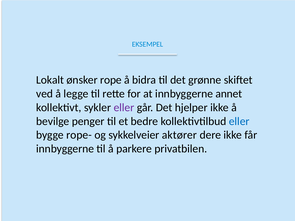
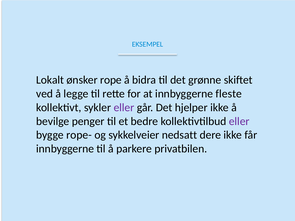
annet: annet -> fleste
eller at (239, 121) colour: blue -> purple
aktører: aktører -> nedsatt
